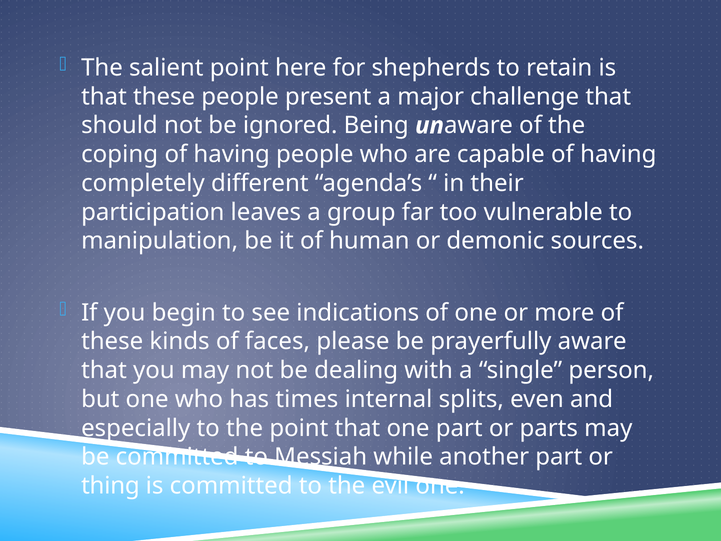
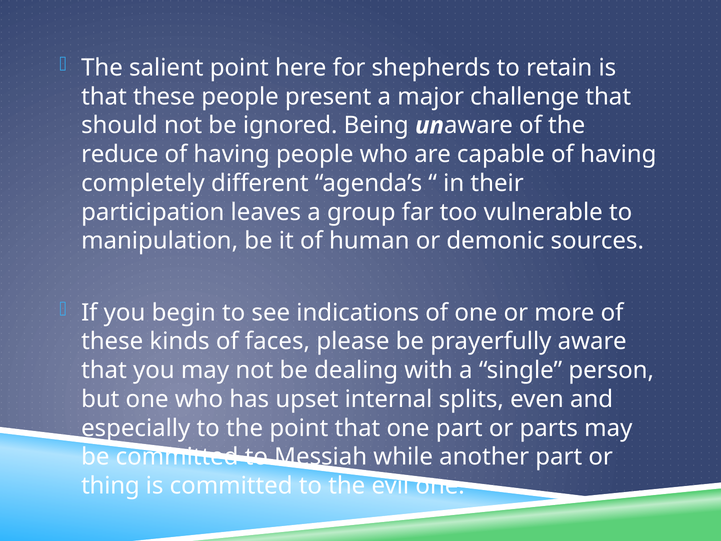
coping: coping -> reduce
times: times -> upset
